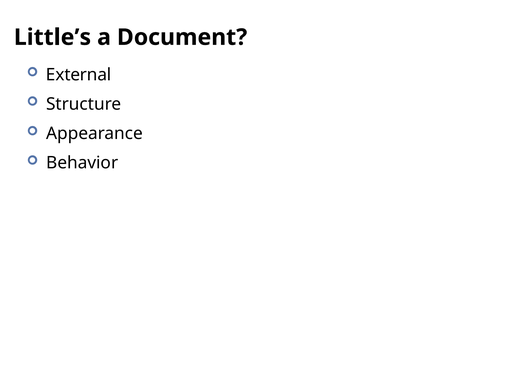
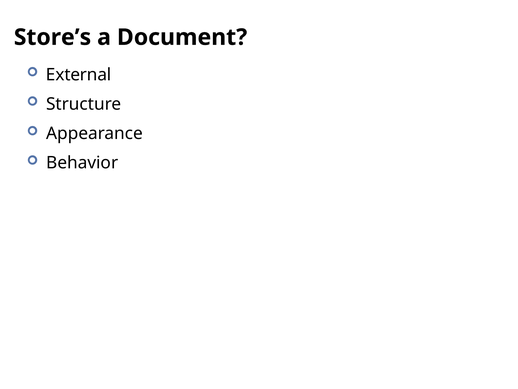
Little’s: Little’s -> Store’s
